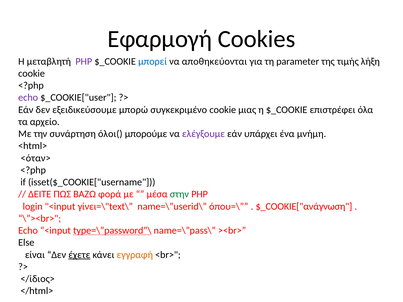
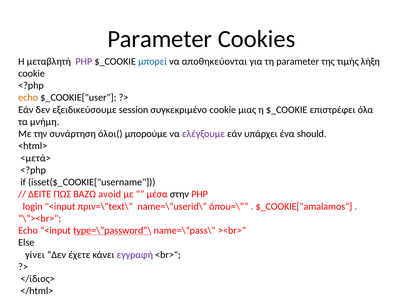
Εφαρμογή at (160, 39): Εφαρμογή -> Parameter
echo at (28, 98) colour: purple -> orange
μπορώ: μπορώ -> session
αρχείο: αρχείο -> μνήμη
μνήμη: μνήμη -> should
<όταν>: <όταν> -> <μετά>
φορά: φορά -> avoid
στην colour: green -> black
γίνει=\"text\: γίνει=\"text\ -> πριν=\"text\
$_COOKIE["ανάγνωση: $_COOKIE["ανάγνωση -> $_COOKIE["amalamos
είναι: είναι -> γίνει
έχετε underline: present -> none
εγγραφή colour: orange -> purple
